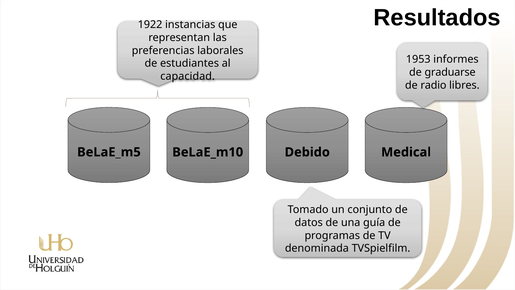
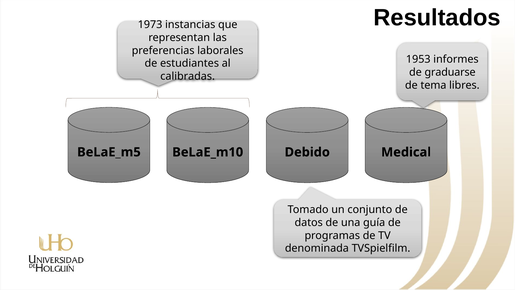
1922: 1922 -> 1973
capacidad: capacidad -> calibradas
radio: radio -> tema
